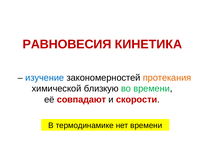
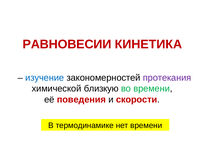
РАВНОВЕСИЯ: РАВНОВЕСИЯ -> РАВНОВЕСИИ
протекания colour: orange -> purple
совпадают: совпадают -> поведения
